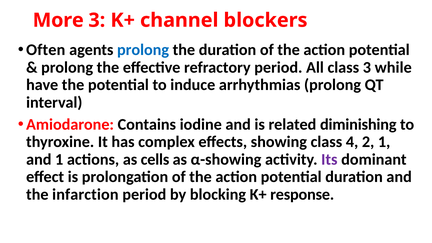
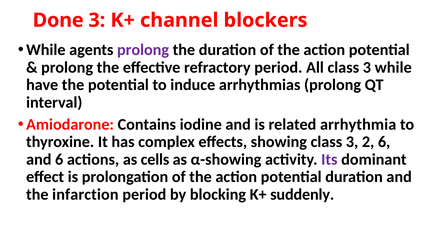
More: More -> Done
Often at (46, 50): Often -> While
prolong at (143, 50) colour: blue -> purple
diminishing: diminishing -> arrhythmia
showing class 4: 4 -> 3
2 1: 1 -> 6
and 1: 1 -> 6
response: response -> suddenly
